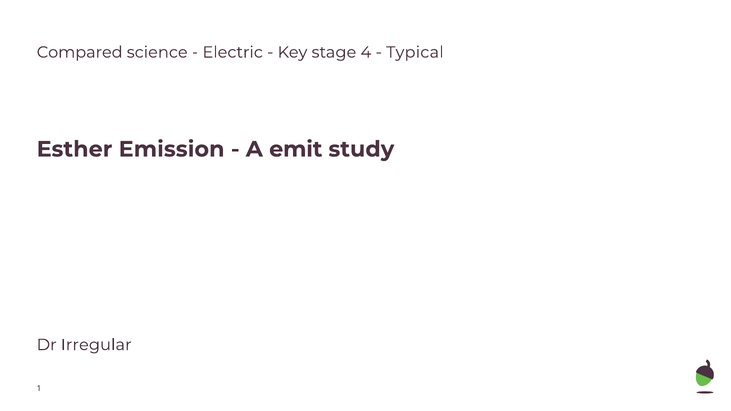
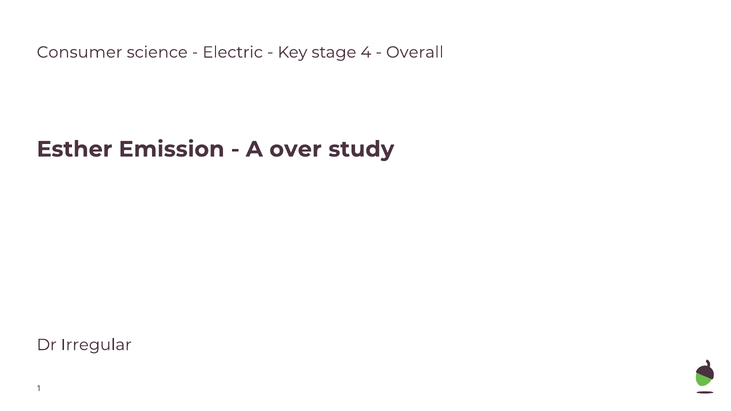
Compared: Compared -> Consumer
Typical: Typical -> Overall
emit: emit -> over
